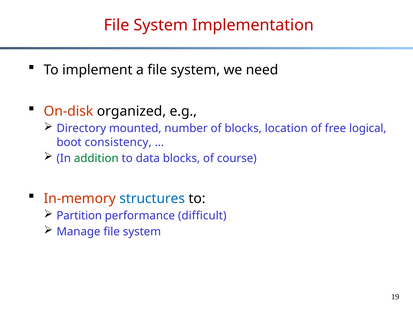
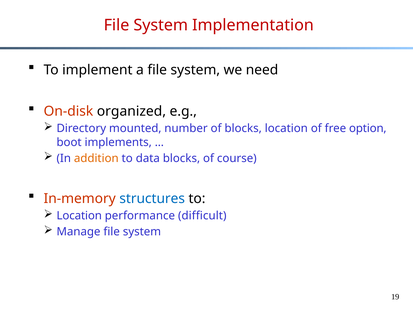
logical: logical -> option
consistency: consistency -> implements
addition colour: green -> orange
Partition at (79, 216): Partition -> Location
